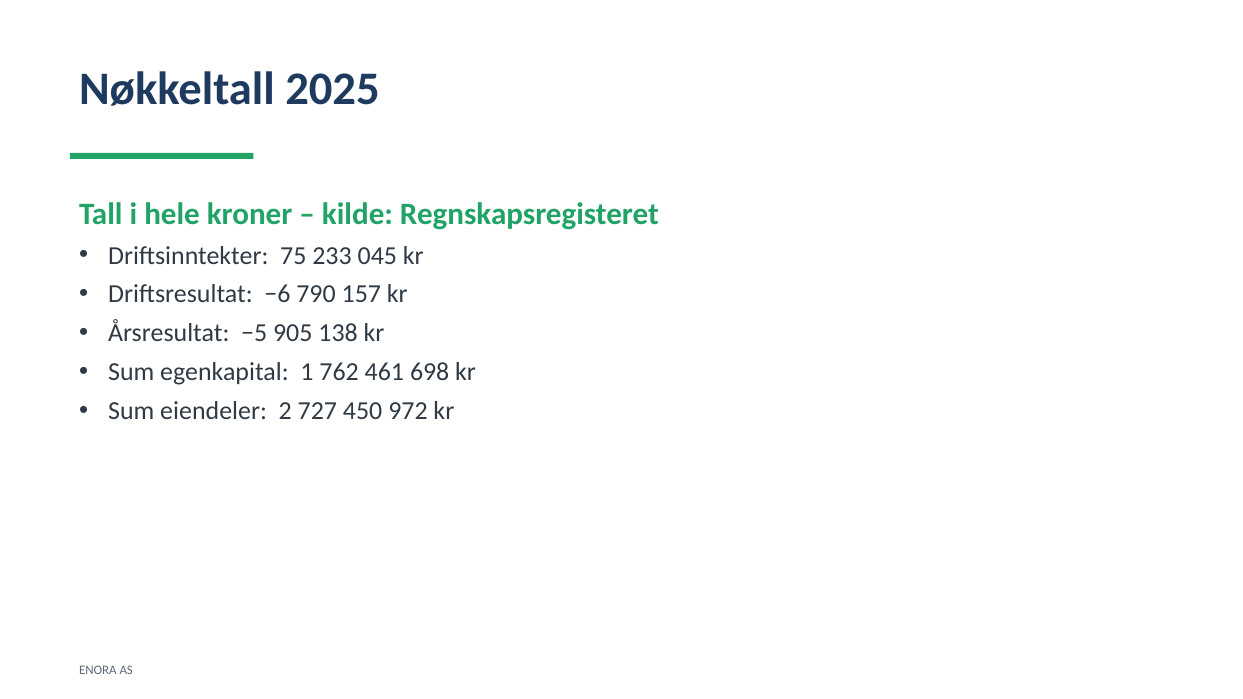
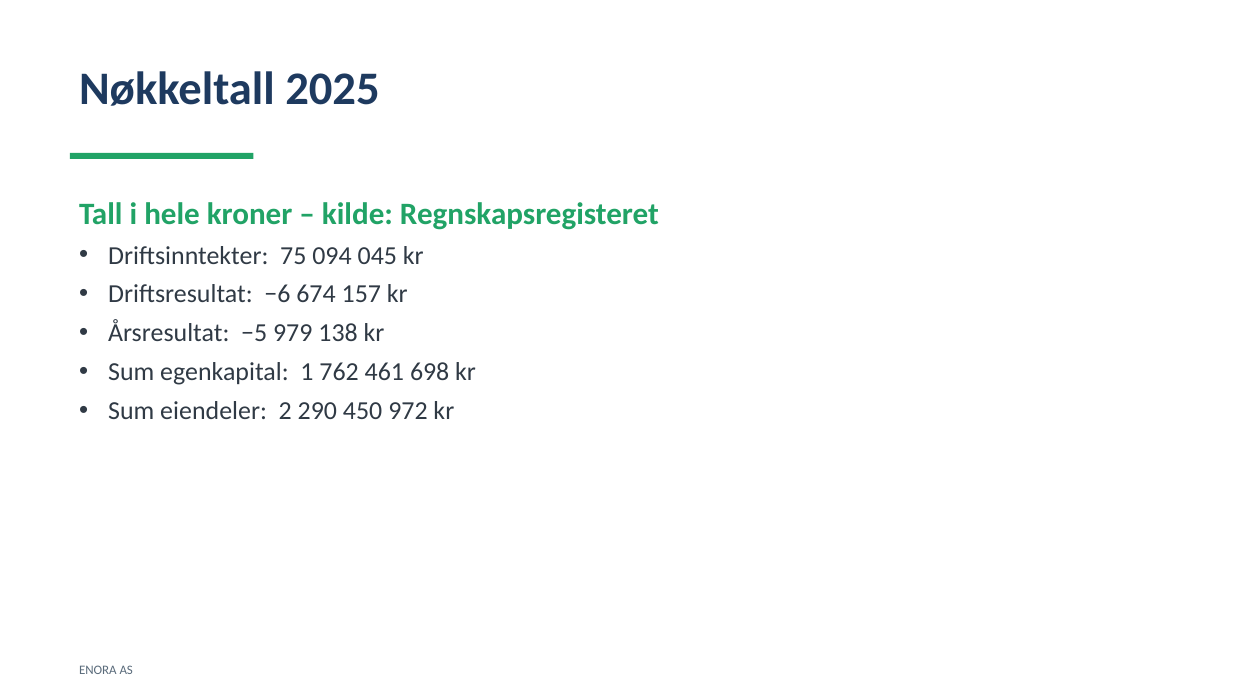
233: 233 -> 094
790: 790 -> 674
905: 905 -> 979
727: 727 -> 290
